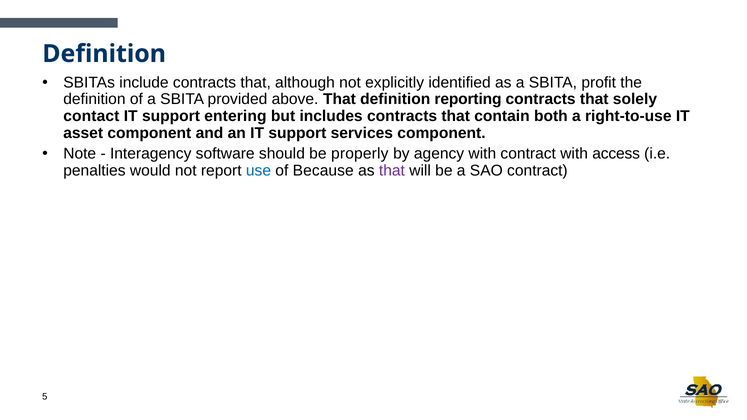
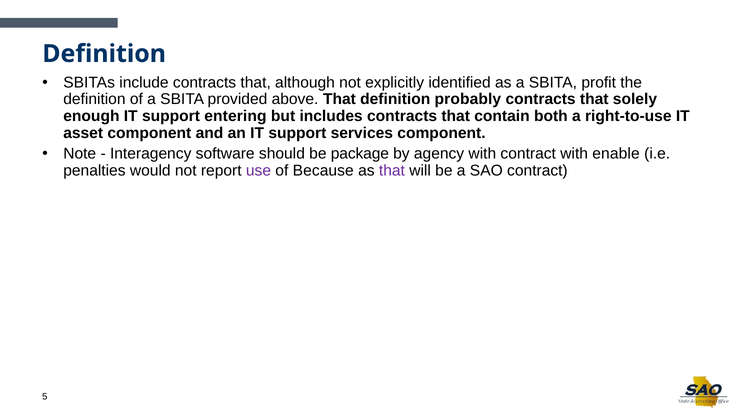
reporting: reporting -> probably
contact: contact -> enough
properly: properly -> package
access: access -> enable
use colour: blue -> purple
